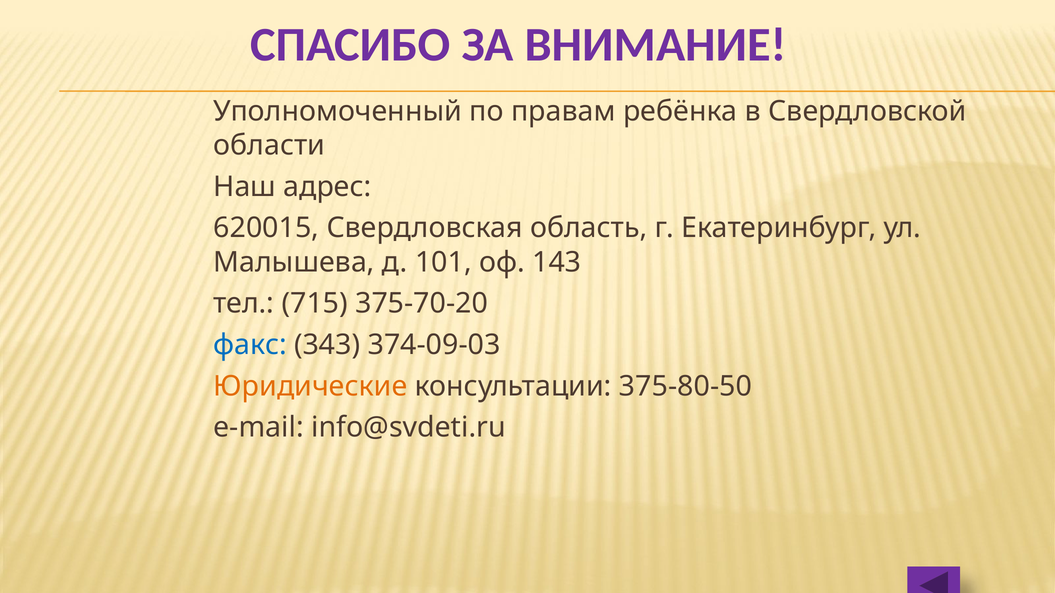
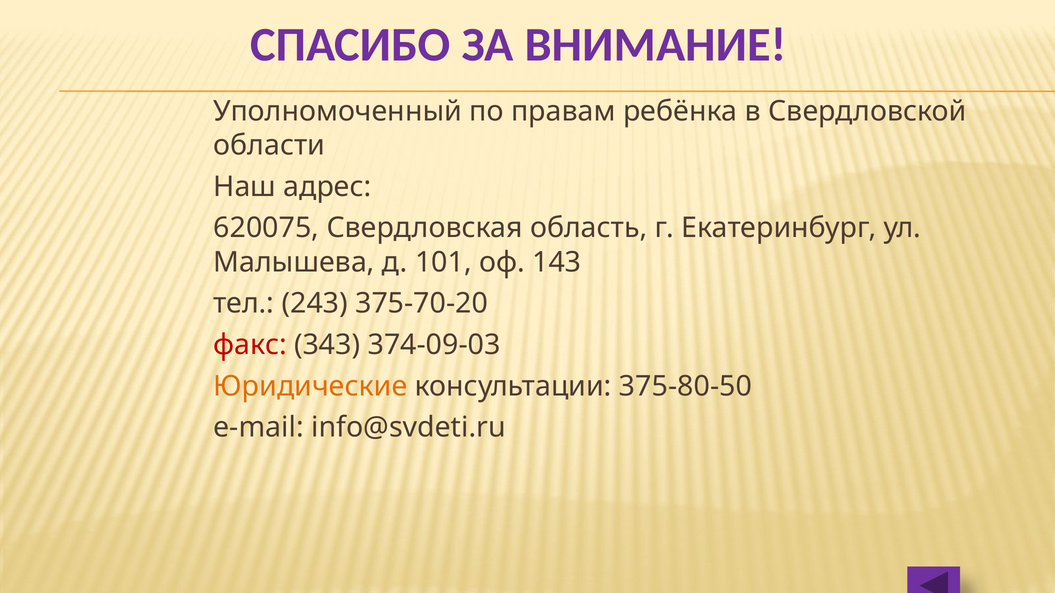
620015: 620015 -> 620075
715: 715 -> 243
факс colour: blue -> red
